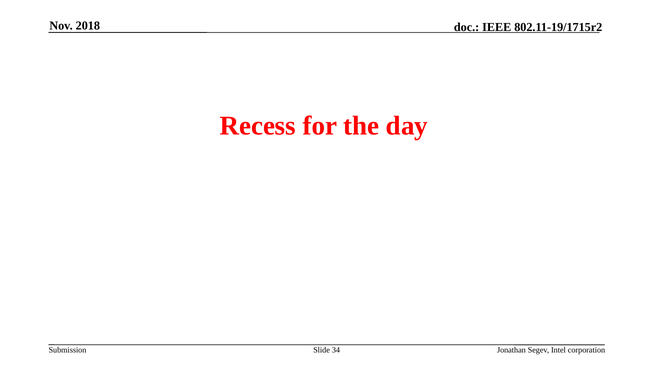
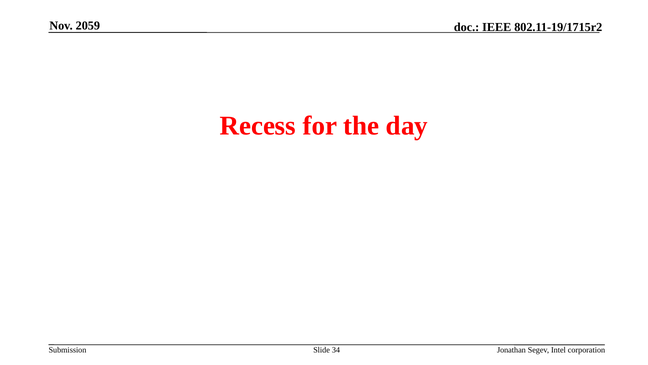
2018: 2018 -> 2059
